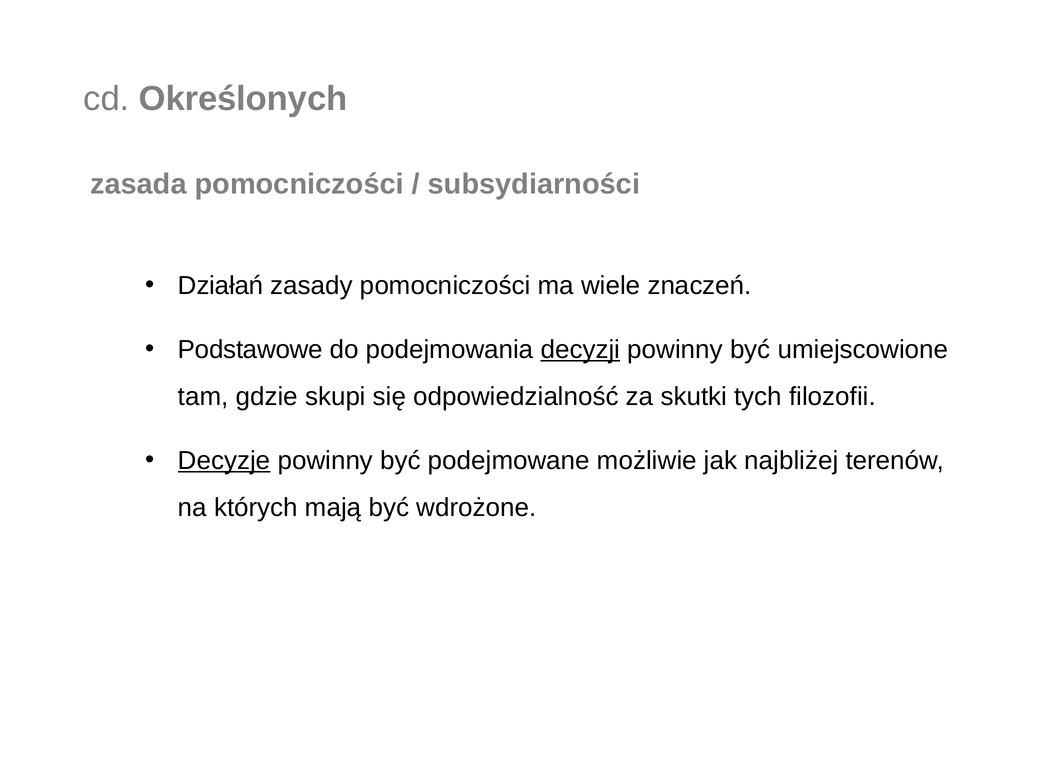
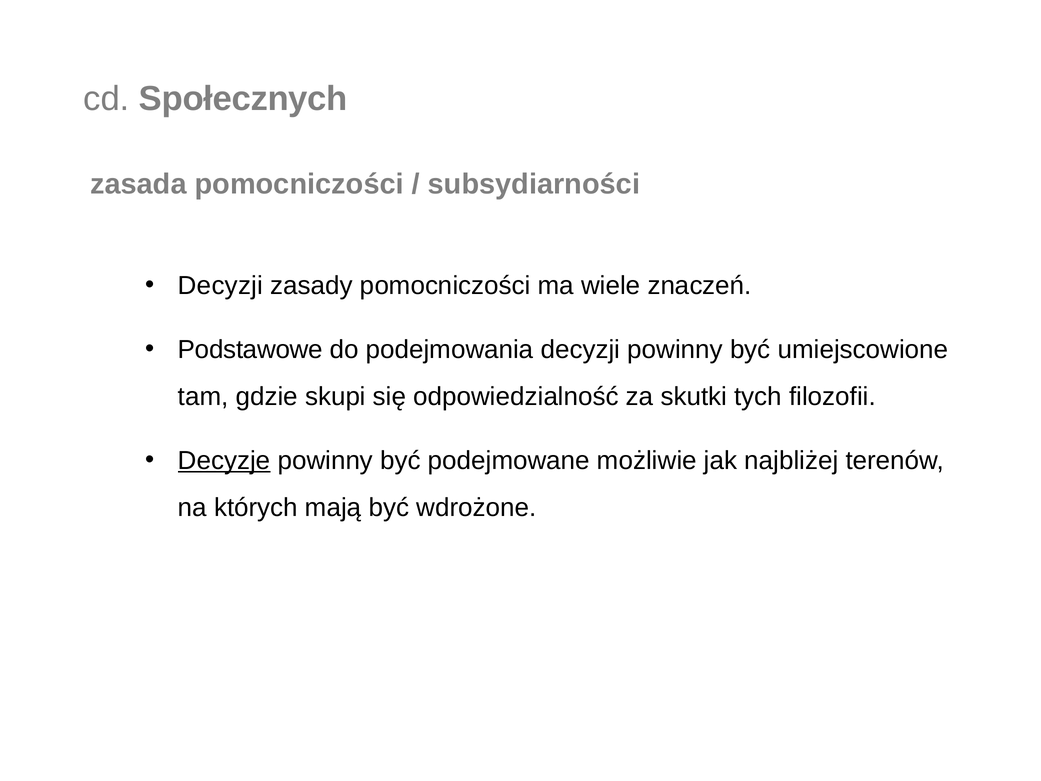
Określonych: Określonych -> Społecznych
Działań at (221, 285): Działań -> Decyzji
decyzji at (580, 350) underline: present -> none
